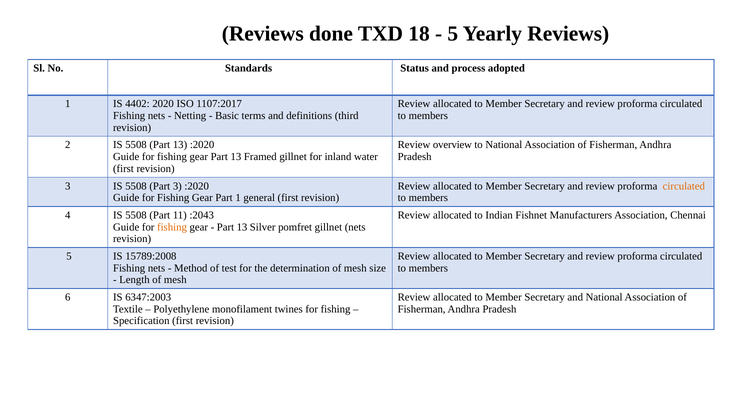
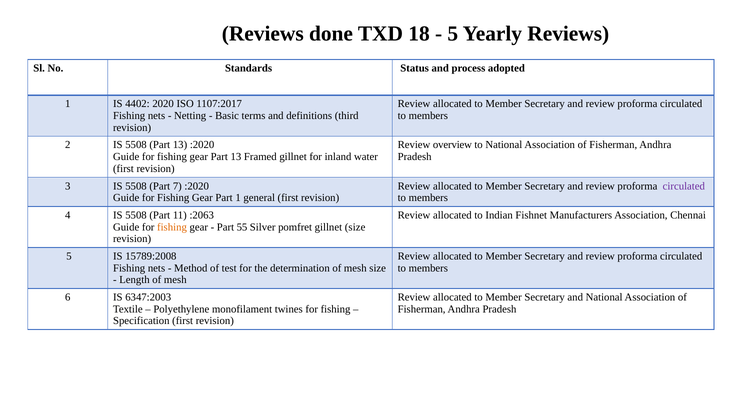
Part 3: 3 -> 7
circulated at (684, 186) colour: orange -> purple
:2043: :2043 -> :2063
13 at (242, 227): 13 -> 55
gillnet nets: nets -> size
